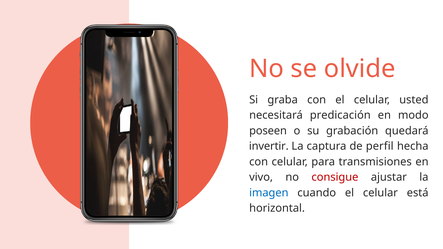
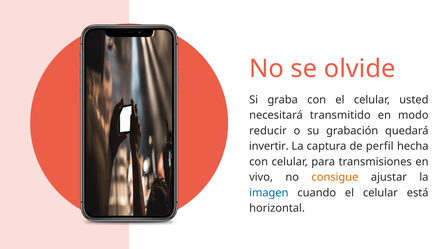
predicación: predicación -> transmitido
poseen: poseen -> reducir
consigue colour: red -> orange
